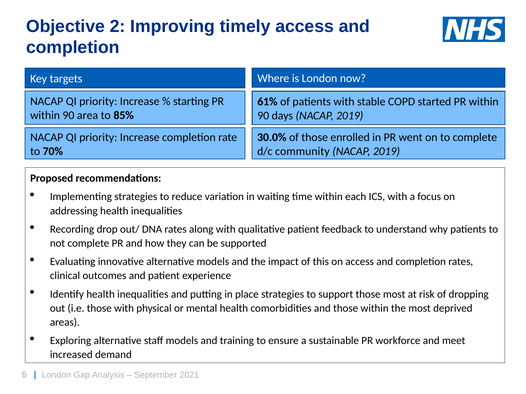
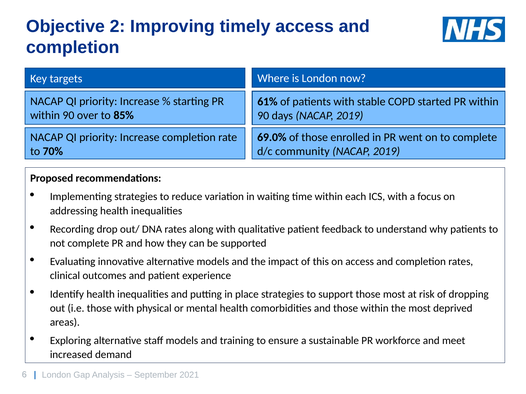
area: area -> over
30.0%: 30.0% -> 69.0%
